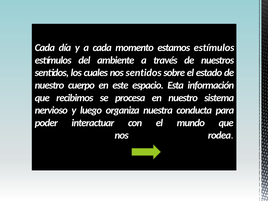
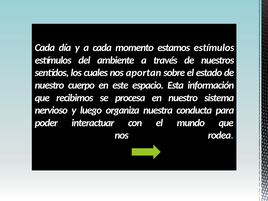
nos sentidos: sentidos -> aportan
